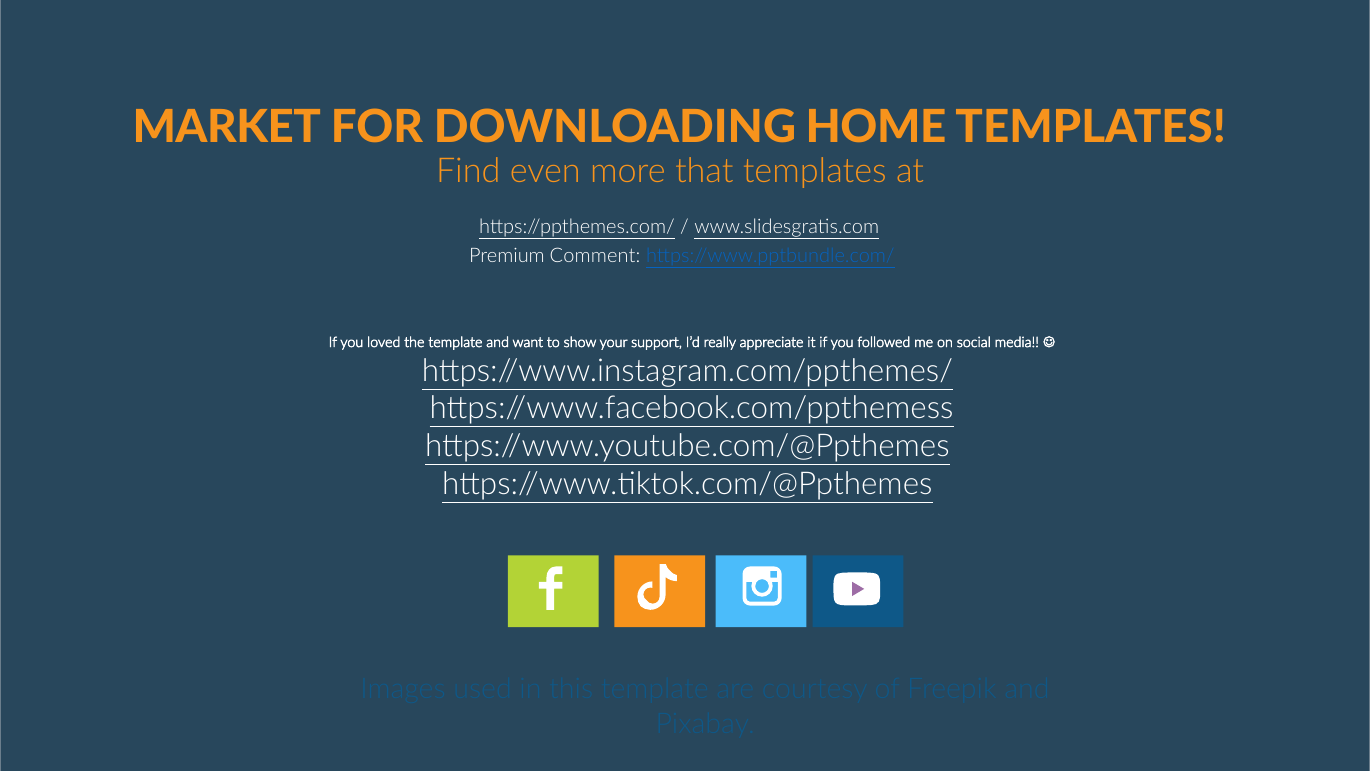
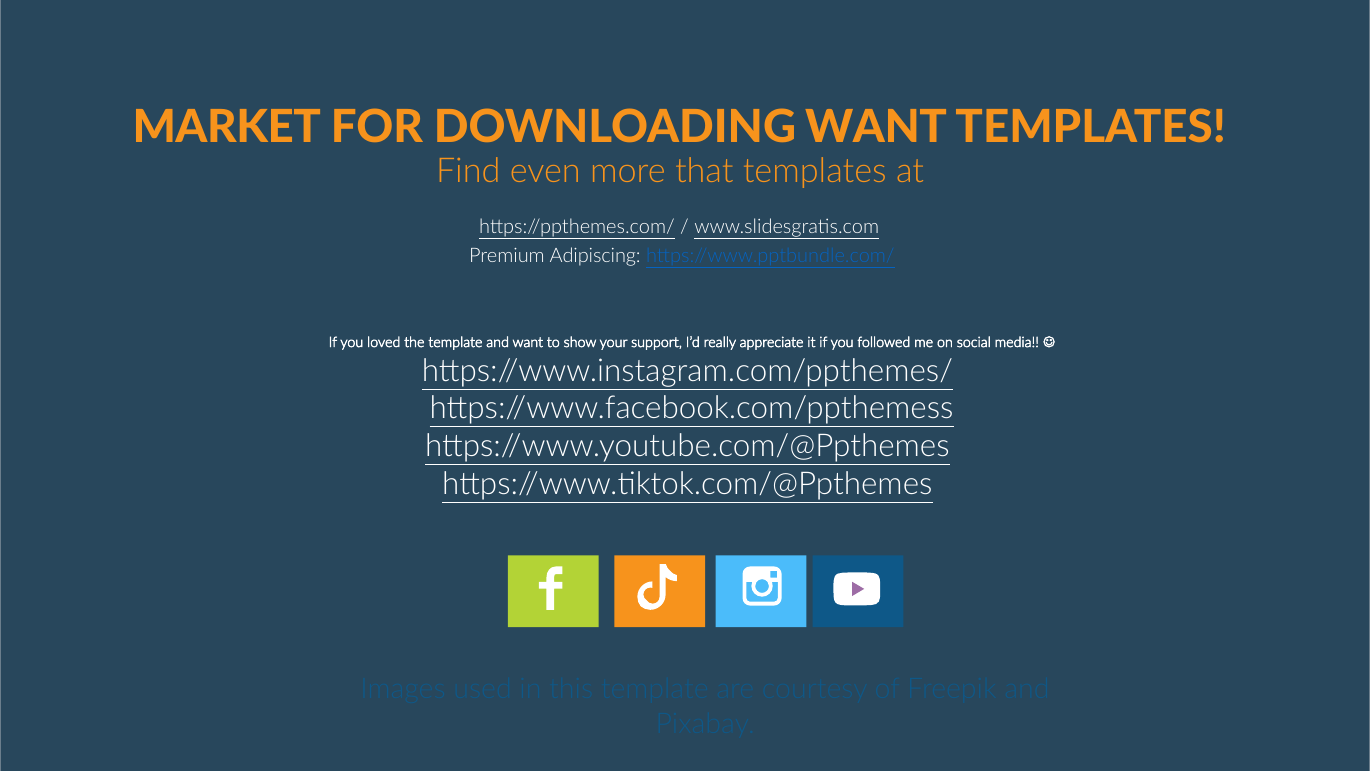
DOWNLOADING HOME: HOME -> WANT
Comment: Comment -> Adipiscing
